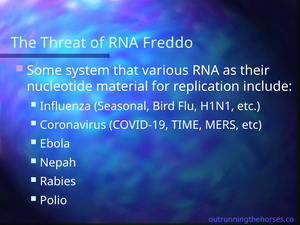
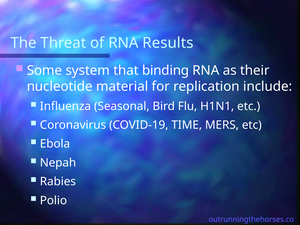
Freddo: Freddo -> Results
various: various -> binding
